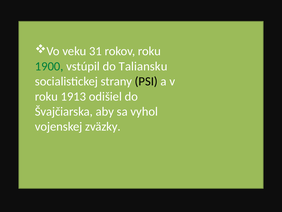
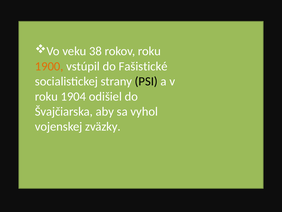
31: 31 -> 38
1900 colour: green -> orange
Taliansku: Taliansku -> Fašistické
1913: 1913 -> 1904
